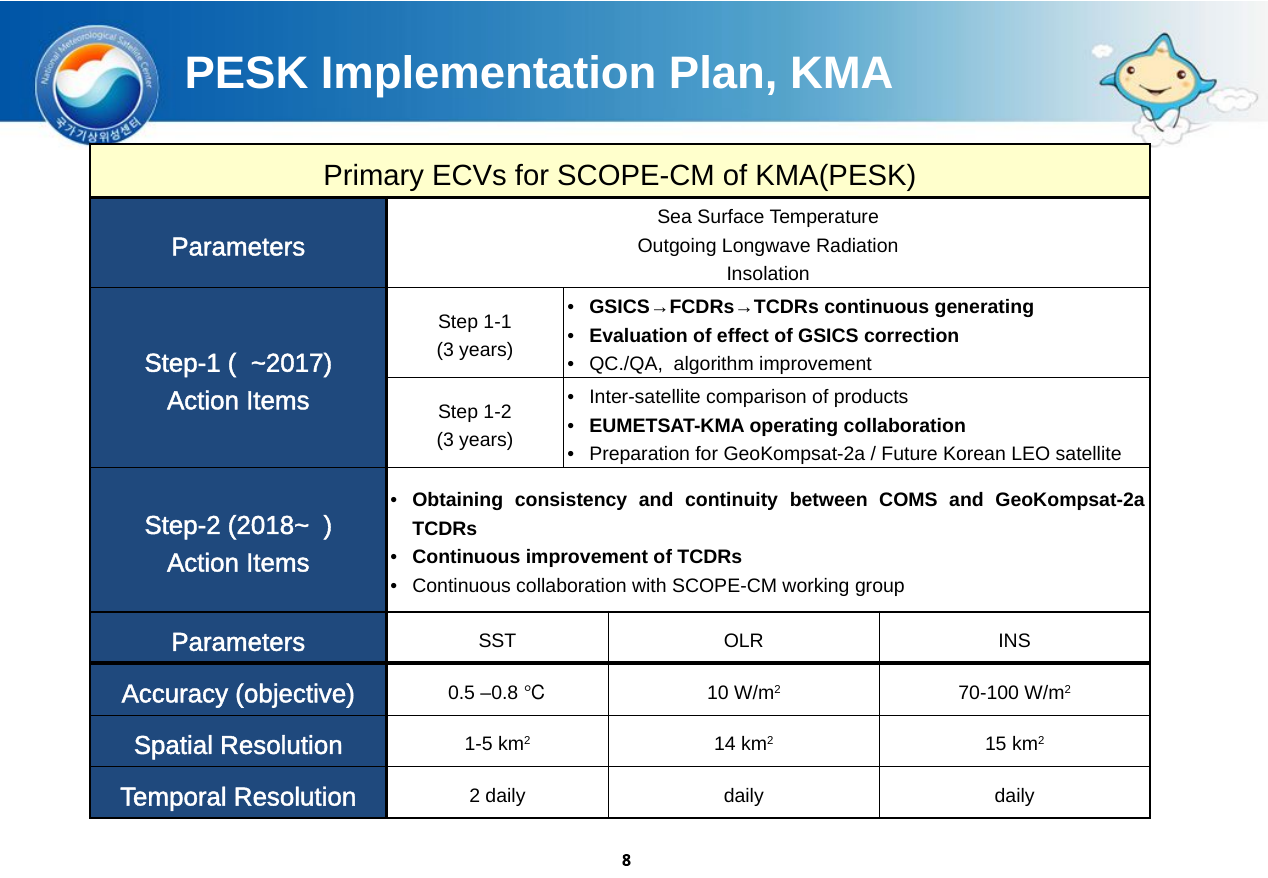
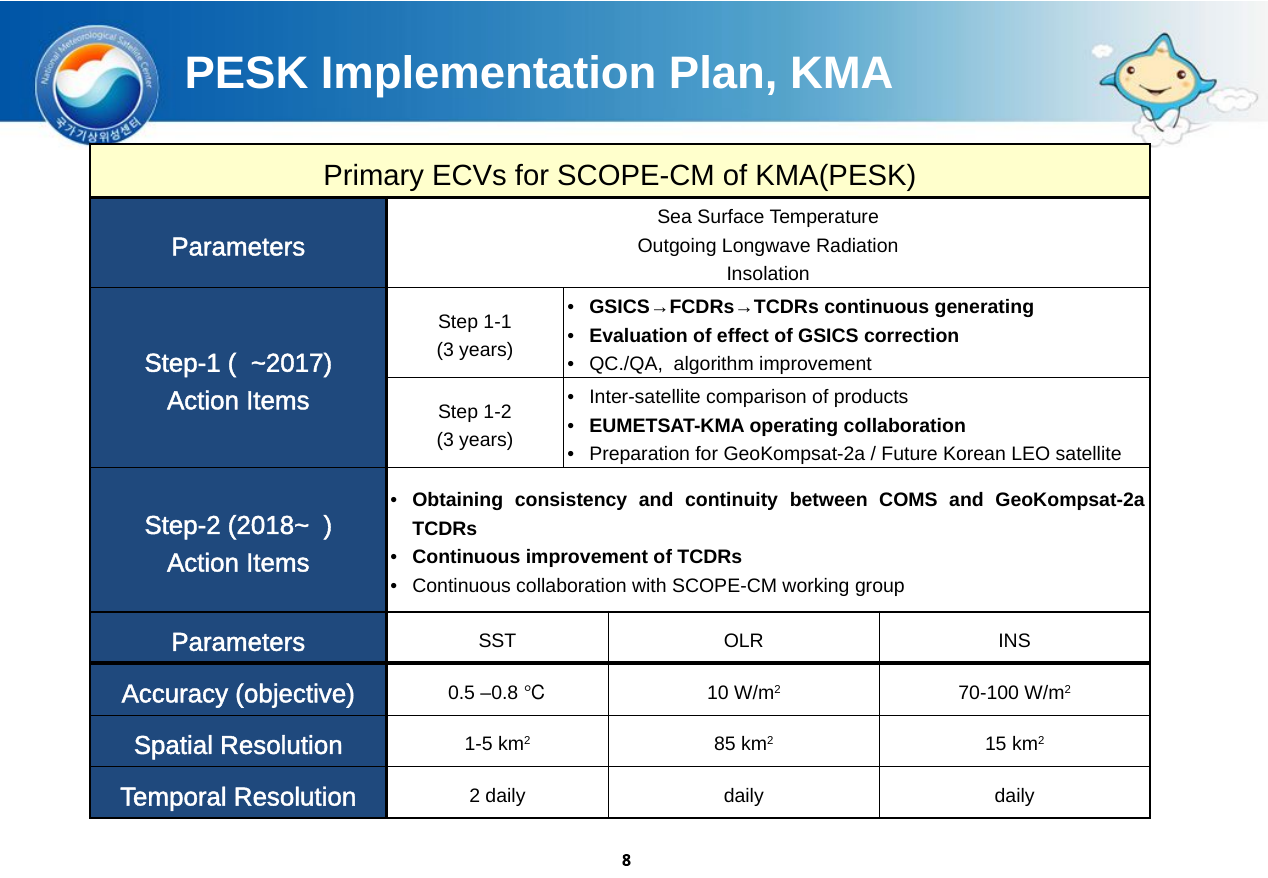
14: 14 -> 85
